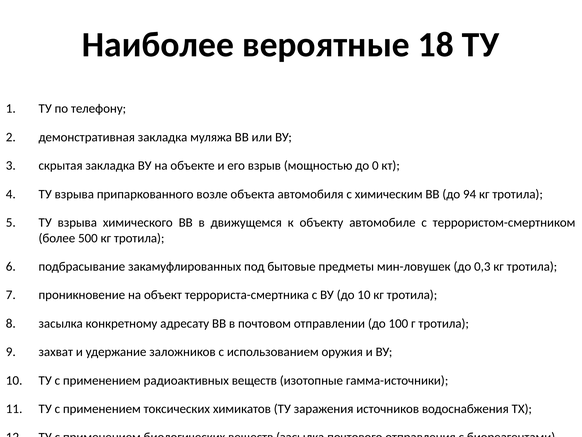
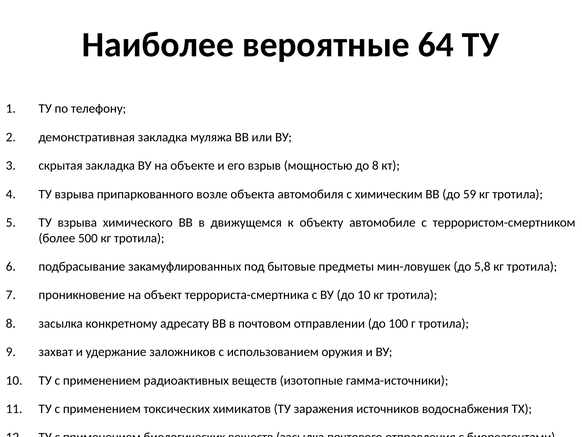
18: 18 -> 64
до 0: 0 -> 8
94: 94 -> 59
0,3: 0,3 -> 5,8
